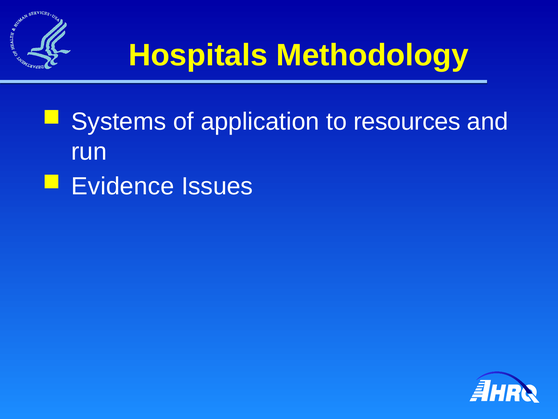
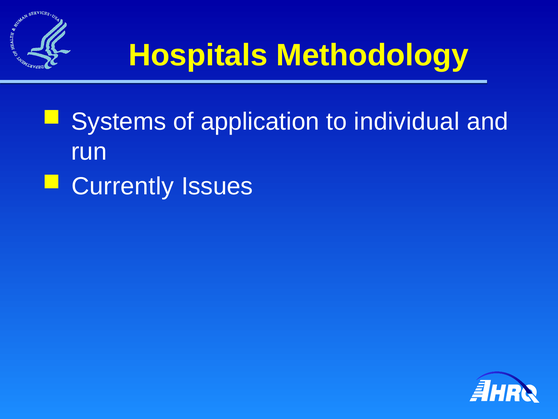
resources: resources -> individual
Evidence: Evidence -> Currently
